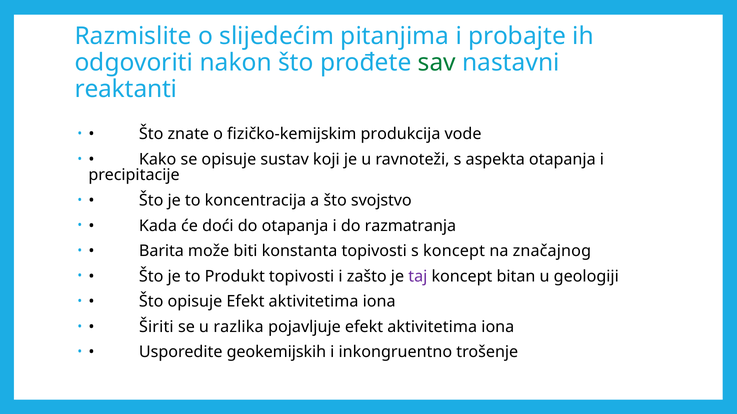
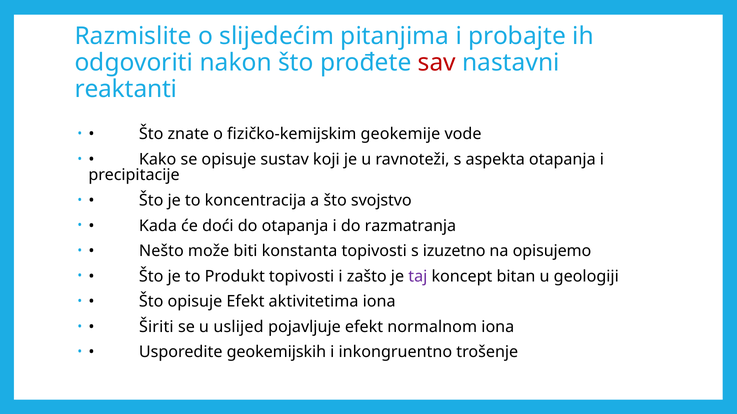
sav colour: green -> red
produkcija: produkcija -> geokemije
Barita: Barita -> Nešto
s koncept: koncept -> izuzetno
značajnog: značajnog -> opisujemo
razlika: razlika -> uslijed
pojavljuje efekt aktivitetima: aktivitetima -> normalnom
